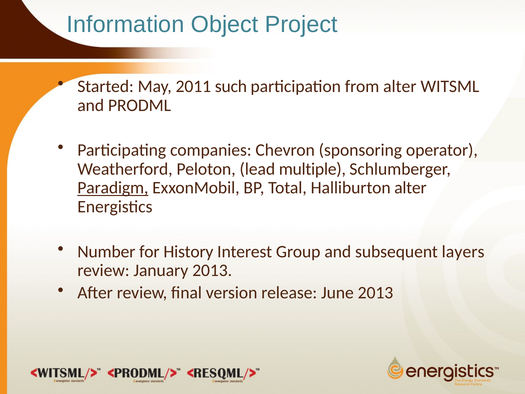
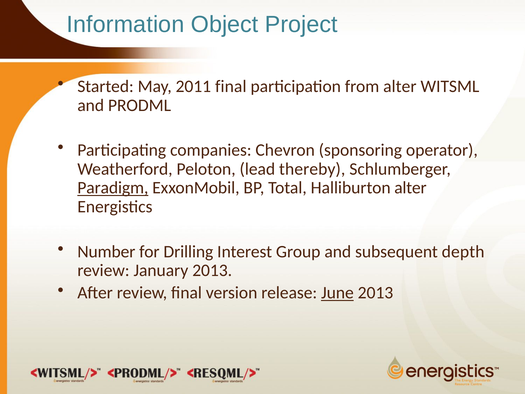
2011 such: such -> final
multiple: multiple -> thereby
History: History -> Drilling
layers: layers -> depth
June underline: none -> present
